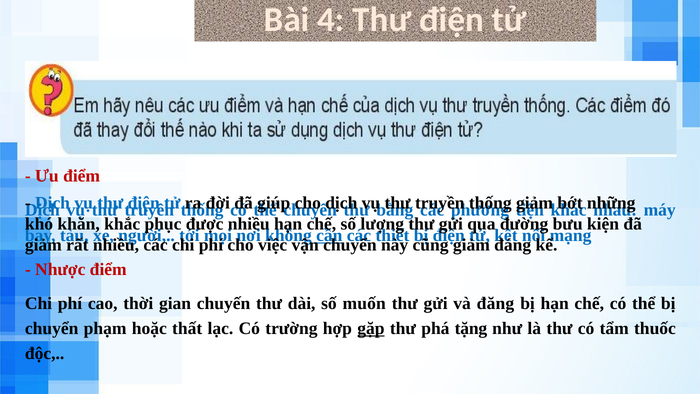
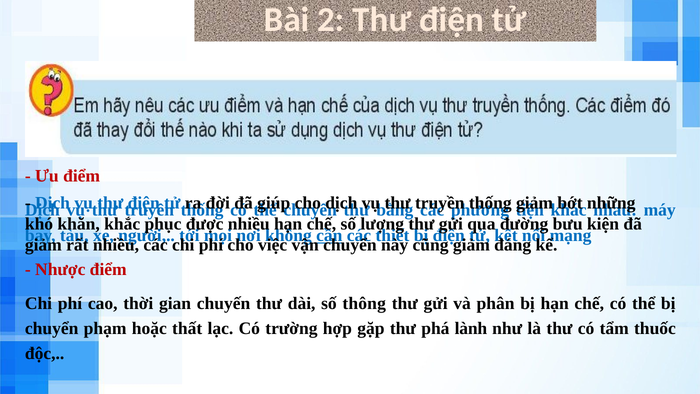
4: 4 -> 2
muốn: muốn -> thông
đăng: đăng -> phân
gặp underline: present -> none
tặng: tặng -> lành
